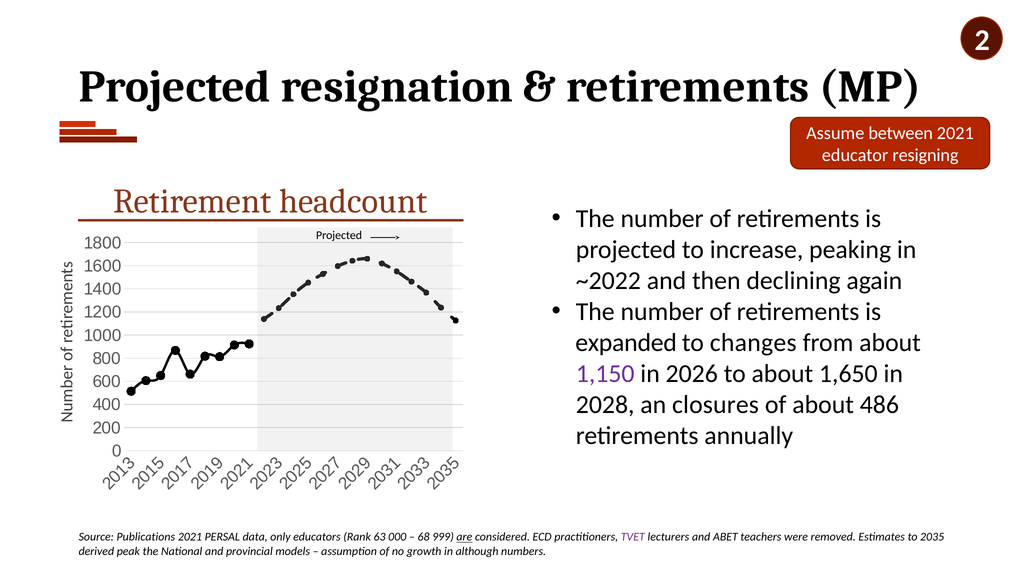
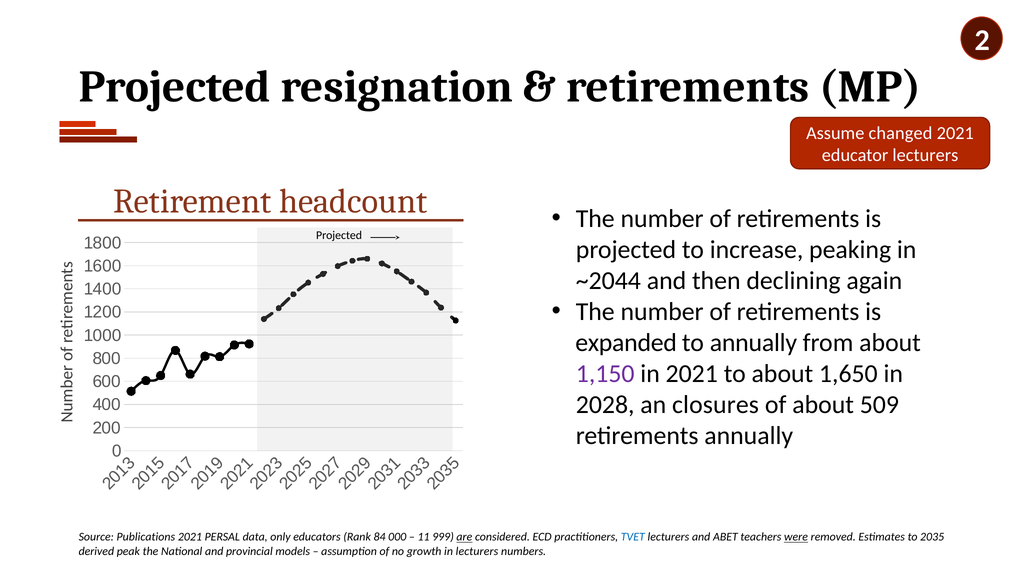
between: between -> changed
educator resigning: resigning -> lecturers
~2022: ~2022 -> ~2044
to changes: changes -> annually
in 2026: 2026 -> 2021
486: 486 -> 509
63: 63 -> 84
68: 68 -> 11
TVET colour: purple -> blue
were underline: none -> present
in although: although -> lecturers
